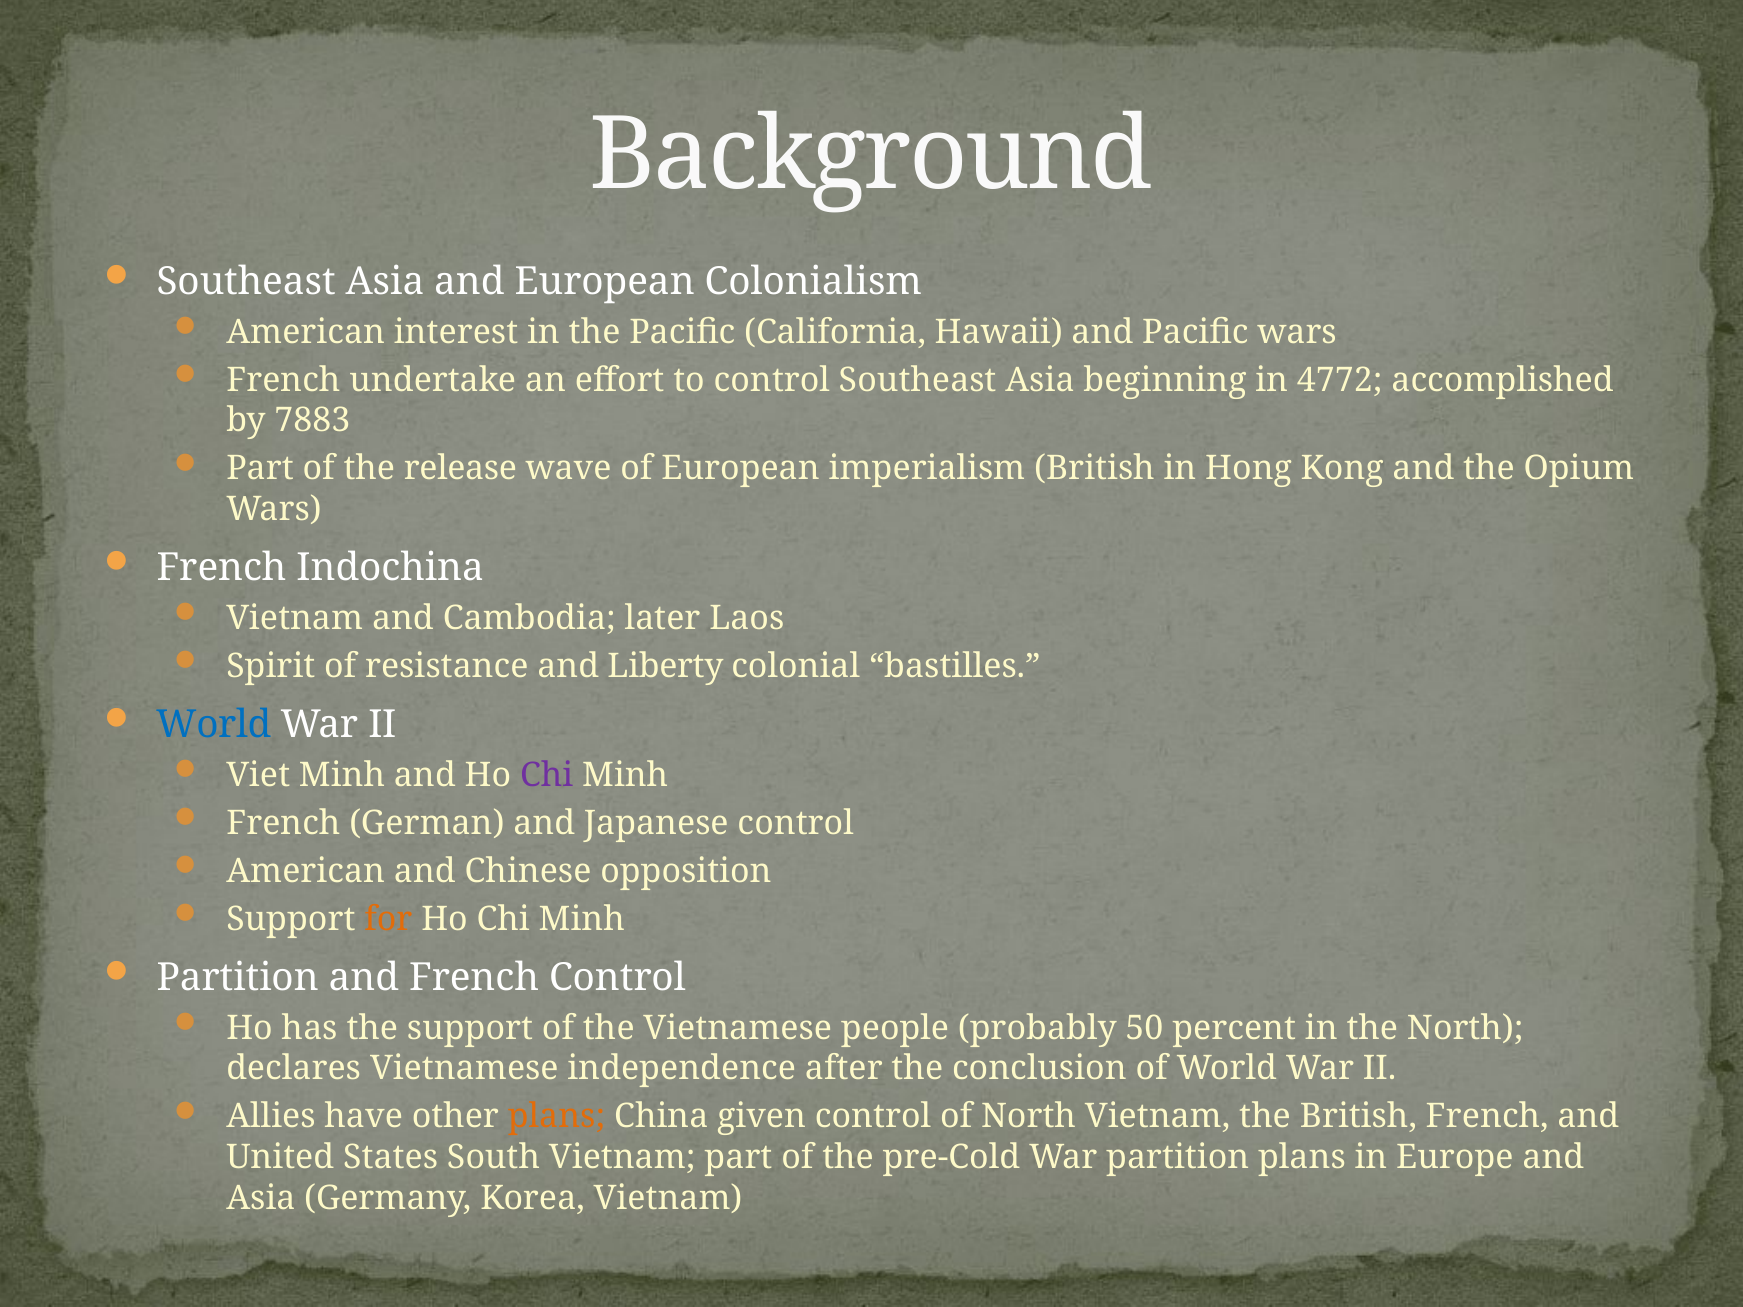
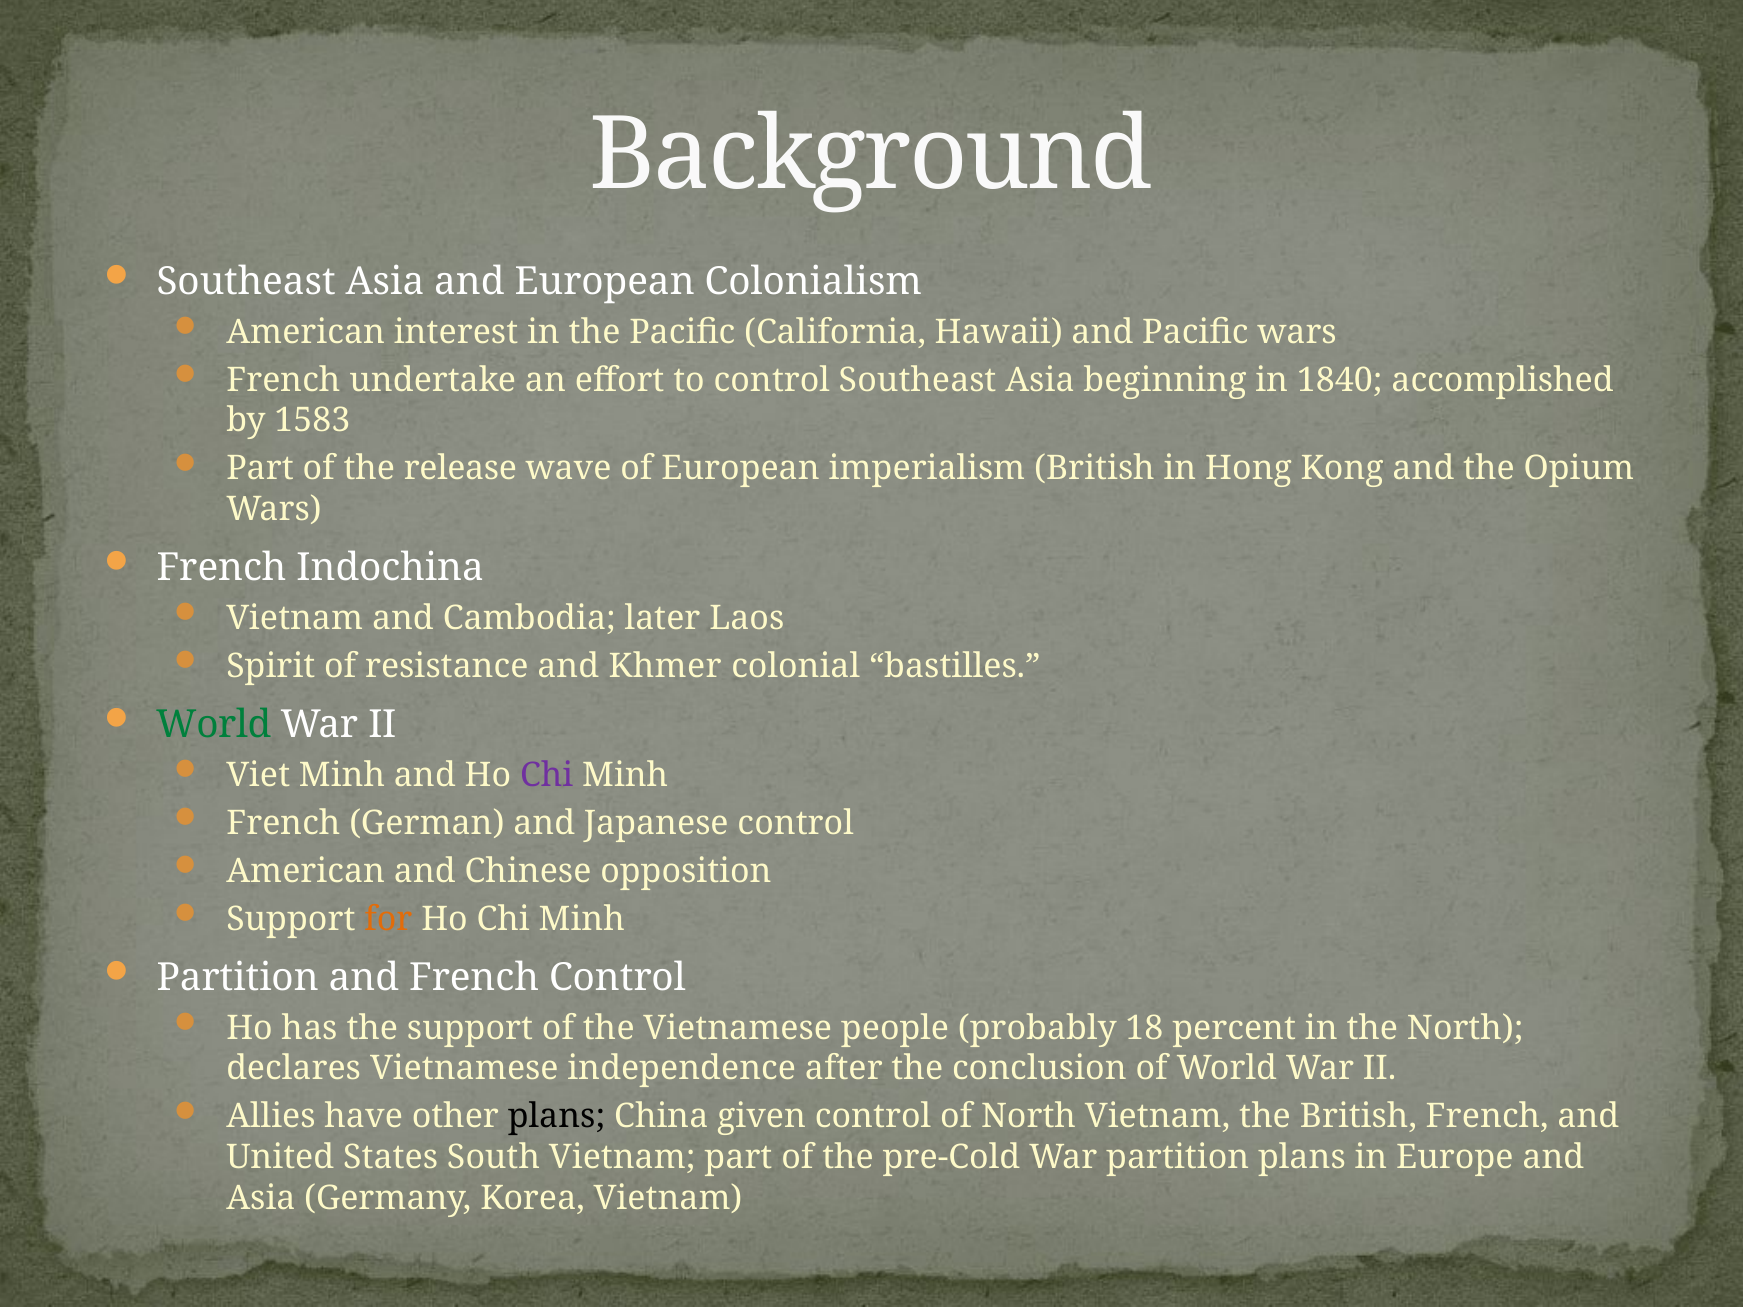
4772: 4772 -> 1840
7883: 7883 -> 1583
Liberty: Liberty -> Khmer
World at (214, 725) colour: blue -> green
50: 50 -> 18
plans at (557, 1117) colour: orange -> black
